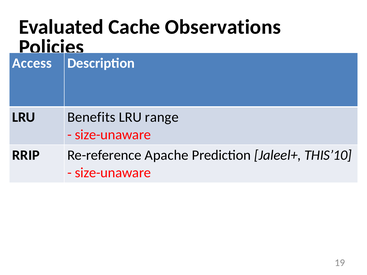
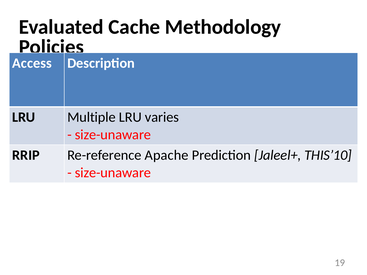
Observations: Observations -> Methodology
Benefits: Benefits -> Multiple
range: range -> varies
